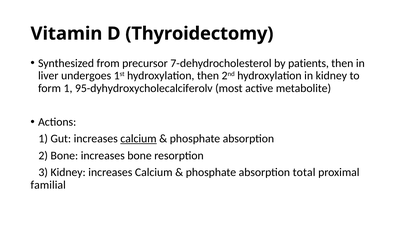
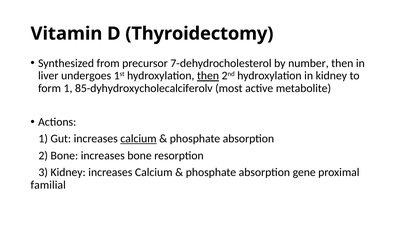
patients: patients -> number
then at (208, 76) underline: none -> present
95-dyhydroxycholecalciferolv: 95-dyhydroxycholecalciferolv -> 85-dyhydroxycholecalciferolv
total: total -> gene
